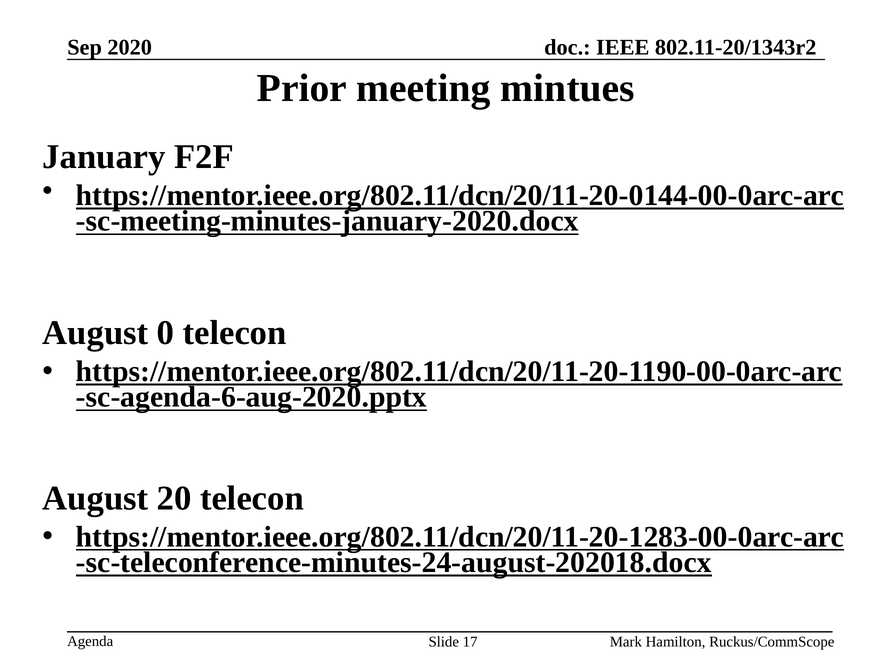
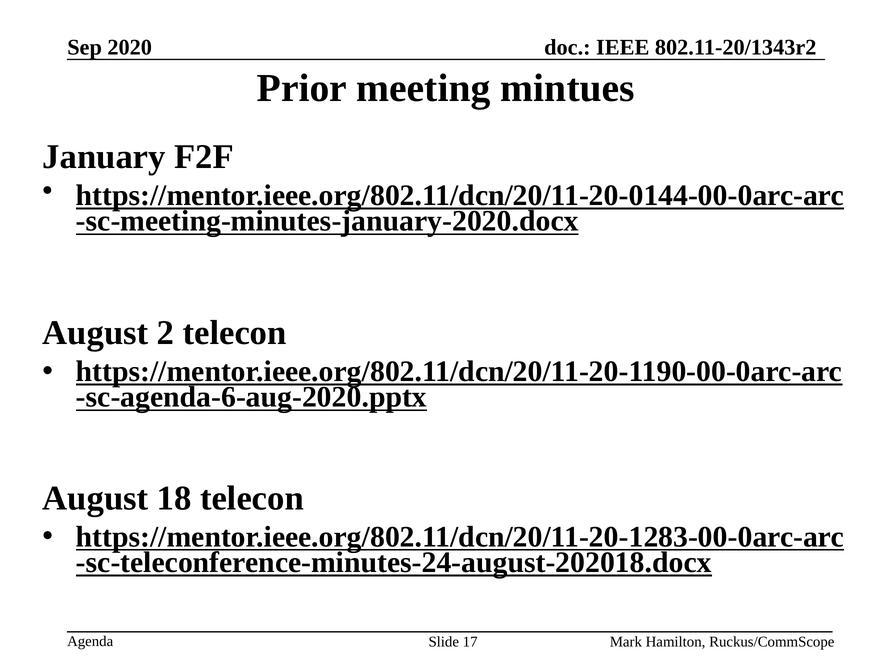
0: 0 -> 2
20: 20 -> 18
